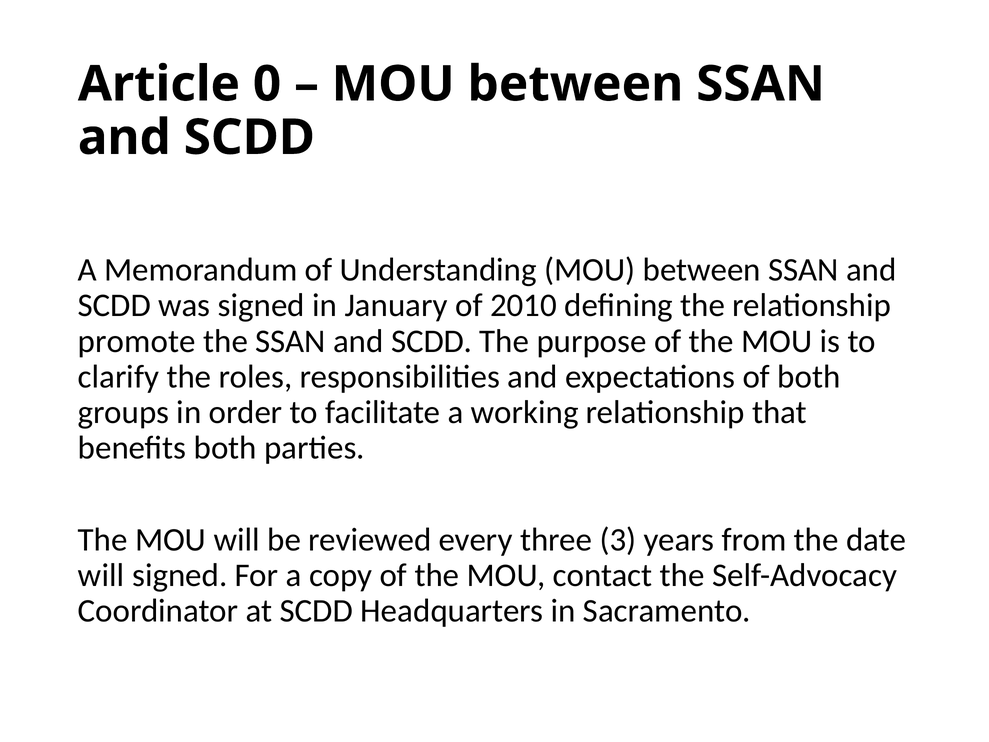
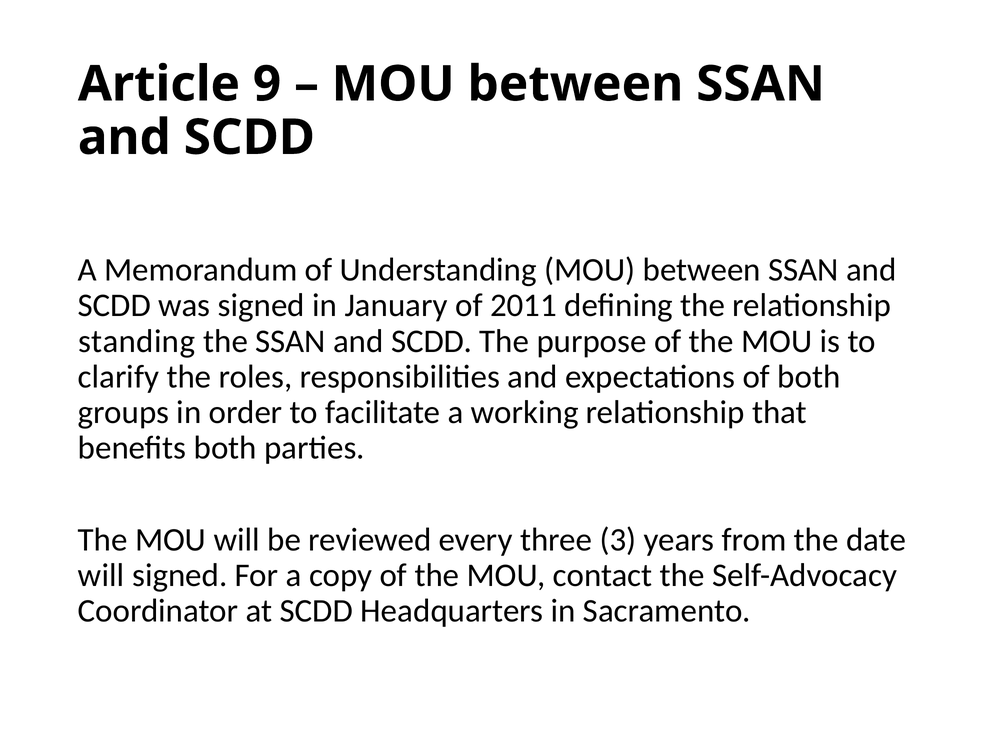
0: 0 -> 9
2010: 2010 -> 2011
promote: promote -> standing
